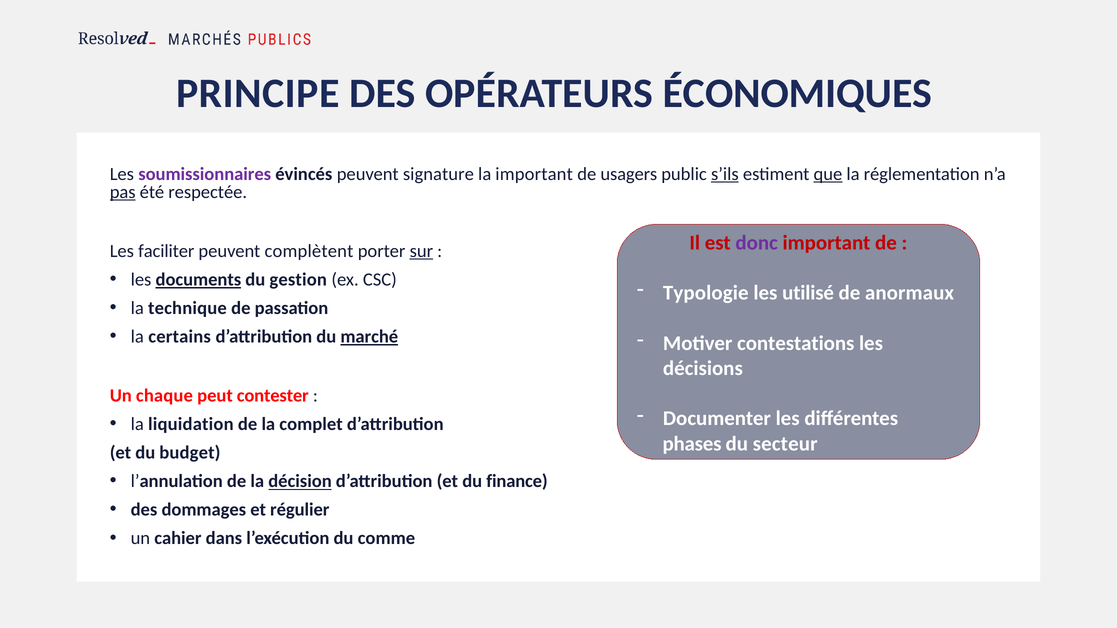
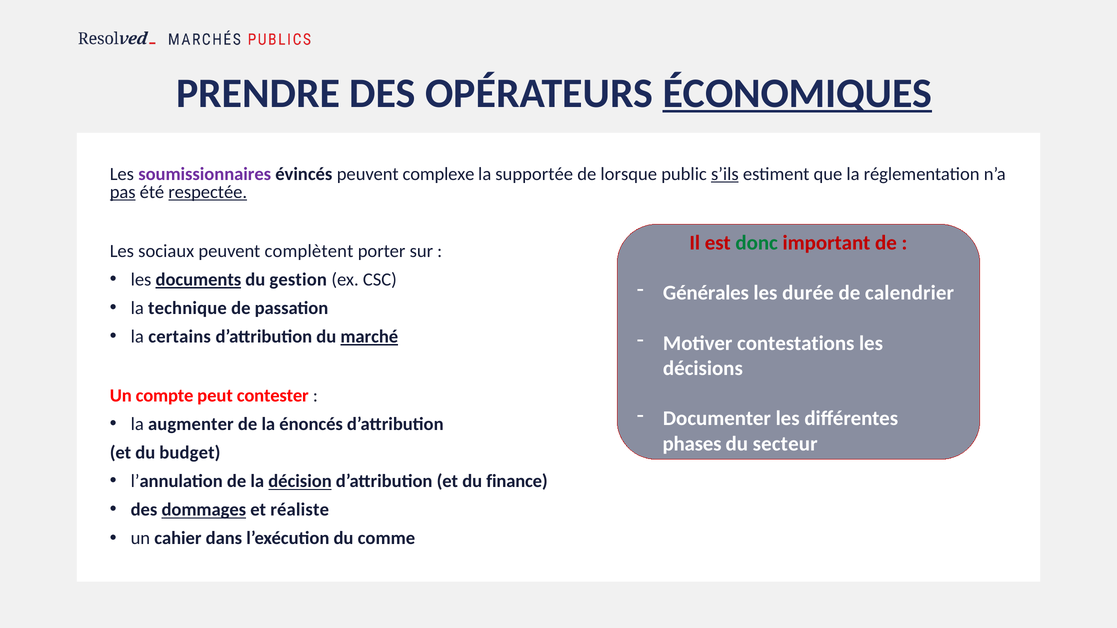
PRINCIPE: PRINCIPE -> PRENDRE
ÉCONOMIQUES underline: none -> present
signature: signature -> complexe
la important: important -> supportée
usagers: usagers -> lorsque
que underline: present -> none
respectée underline: none -> present
donc colour: purple -> green
faciliter: faciliter -> sociaux
sur underline: present -> none
Typologie: Typologie -> Générales
utilisé: utilisé -> durée
anormaux: anormaux -> calendrier
chaque: chaque -> compte
liquidation: liquidation -> augmenter
complet: complet -> énoncés
dommages underline: none -> present
régulier: régulier -> réaliste
